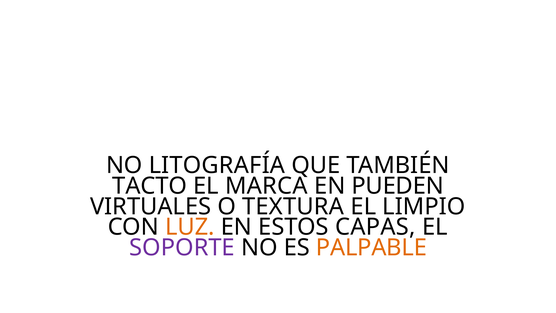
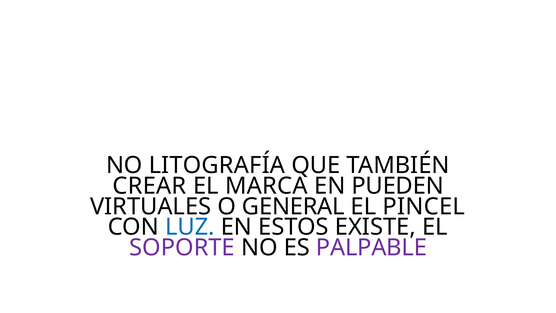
TACTO: TACTO -> CREAR
TEXTURA: TEXTURA -> GENERAL
LIMPIO: LIMPIO -> PINCEL
LUZ colour: orange -> blue
CAPAS: CAPAS -> EXISTE
PALPABLE colour: orange -> purple
